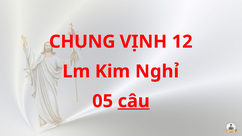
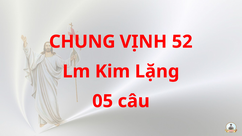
12: 12 -> 52
Nghỉ: Nghỉ -> Lặng
câu underline: present -> none
